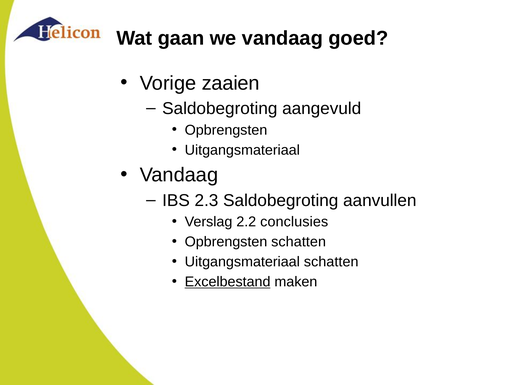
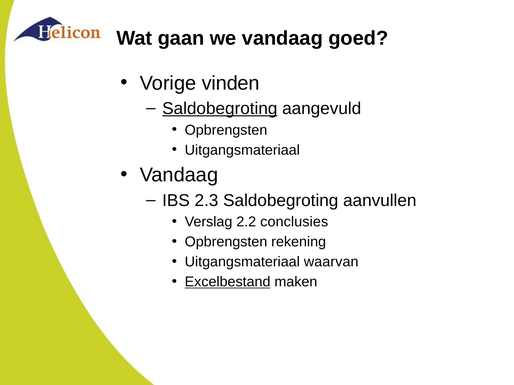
zaaien: zaaien -> vinden
Saldobegroting at (220, 109) underline: none -> present
Opbrengsten schatten: schatten -> rekening
Uitgangsmateriaal schatten: schatten -> waarvan
